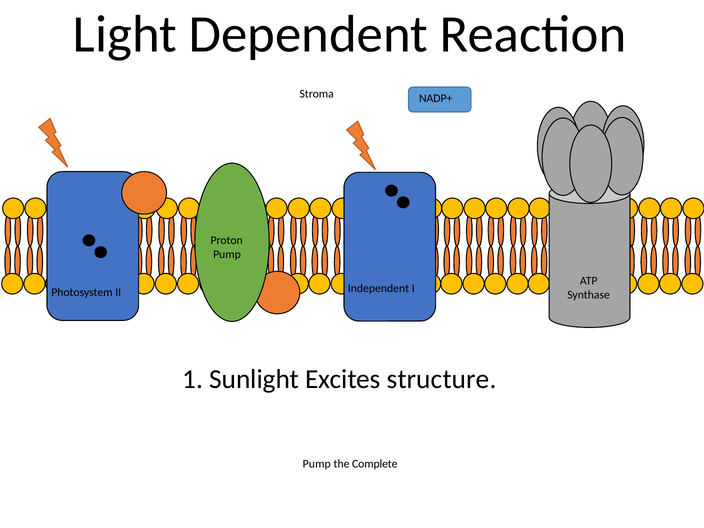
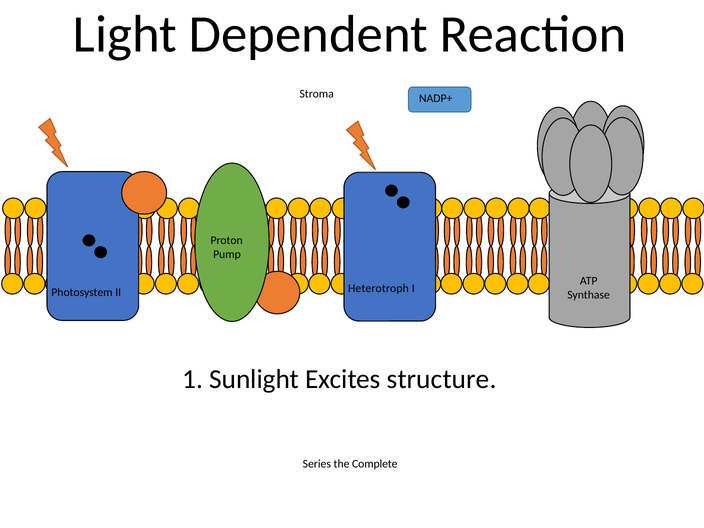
Independent: Independent -> Heterotroph
Pump at (317, 464): Pump -> Series
